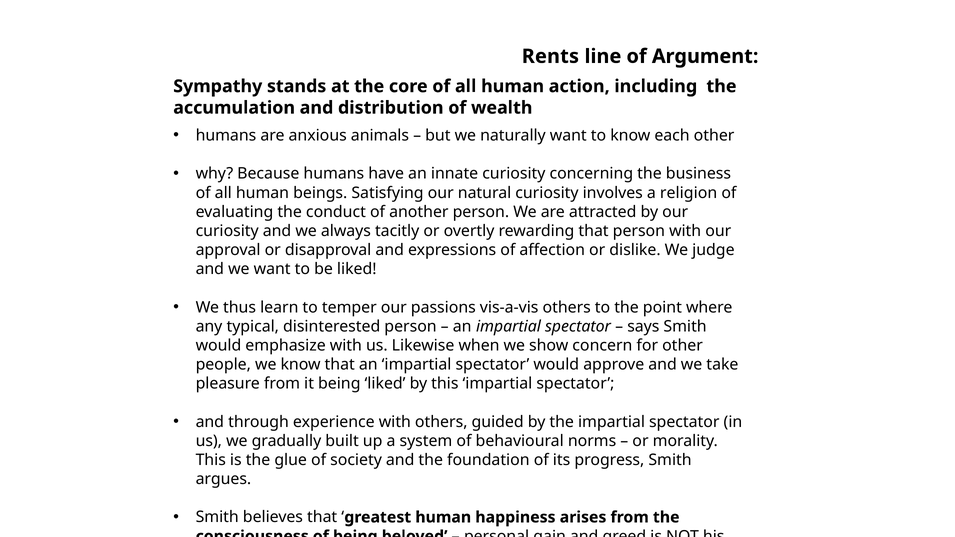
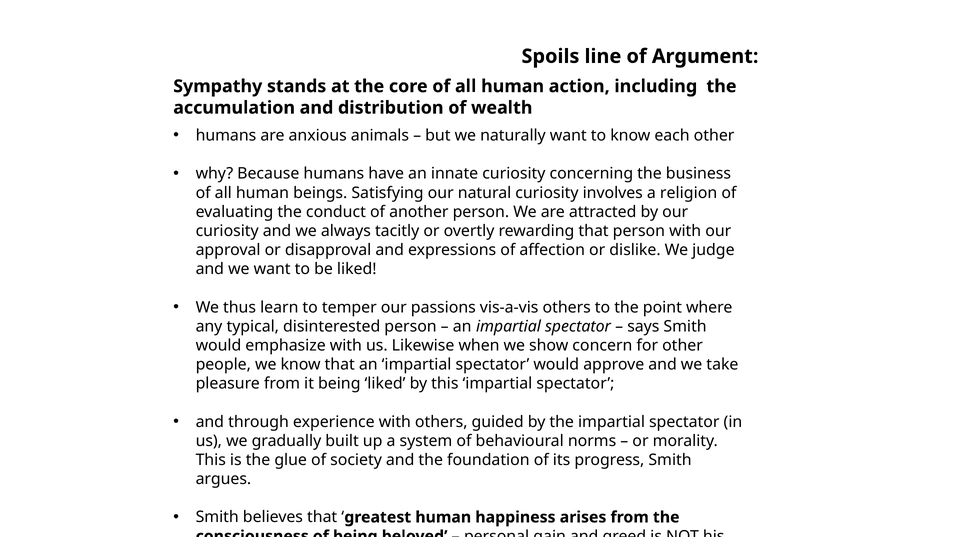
Rents: Rents -> Spoils
